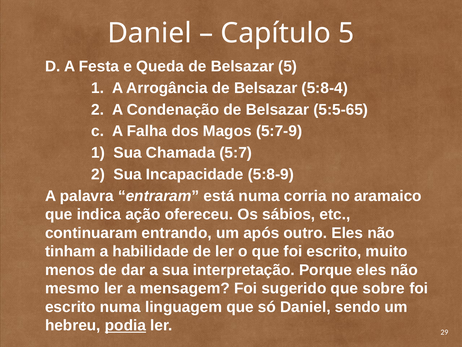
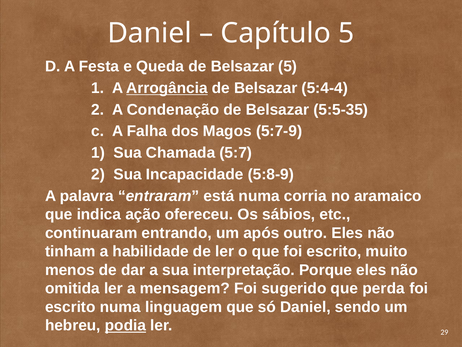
Arrogância underline: none -> present
5:8-4: 5:8-4 -> 5:4-4
5:5-65: 5:5-65 -> 5:5-35
mesmo: mesmo -> omitida
sobre: sobre -> perda
